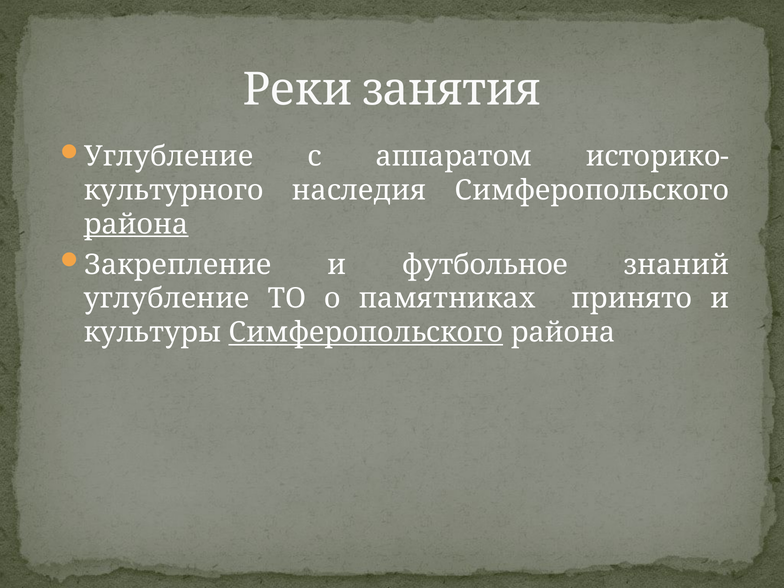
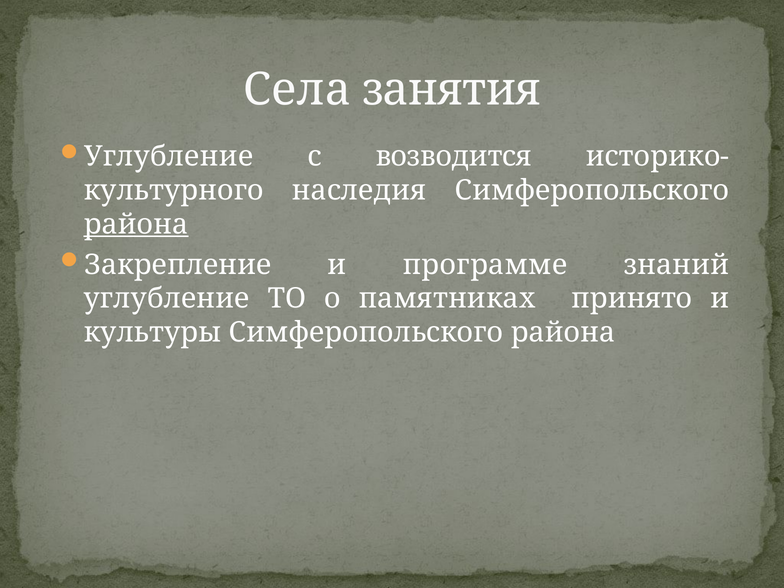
Реки: Реки -> Села
аппаратом: аппаратом -> возводится
футбольное: футбольное -> программе
Симферопольского at (366, 333) underline: present -> none
